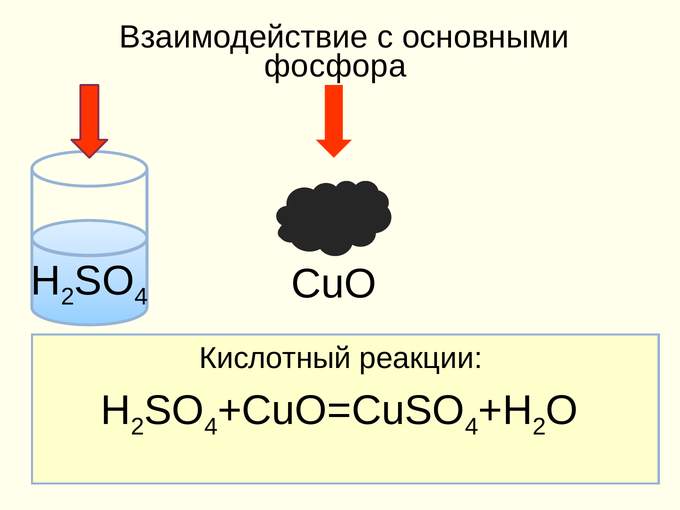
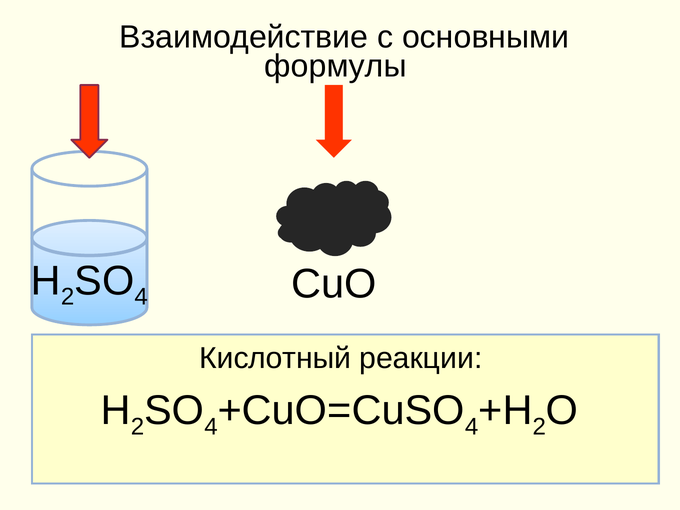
фосфора: фосфора -> формулы
